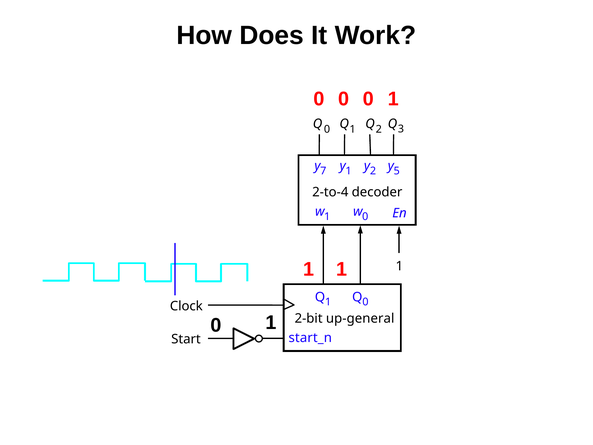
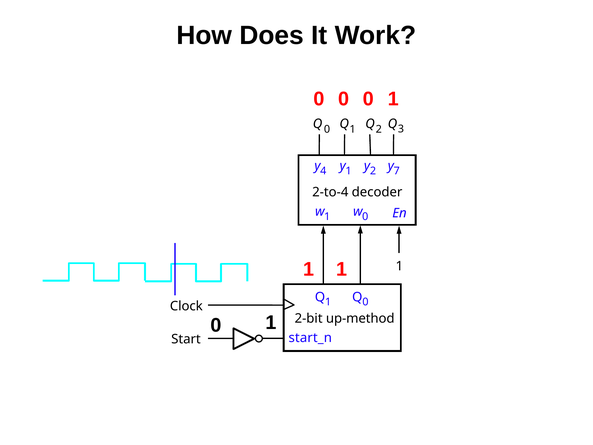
7: 7 -> 4
5: 5 -> 7
up-general: up-general -> up-method
